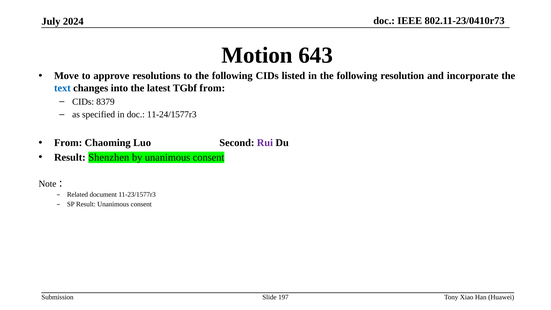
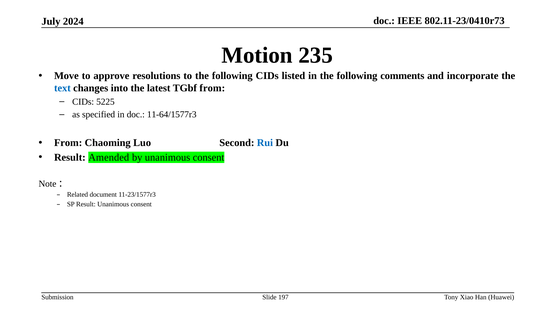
643: 643 -> 235
resolution: resolution -> comments
8379: 8379 -> 5225
11-24/1577r3: 11-24/1577r3 -> 11-64/1577r3
Rui colour: purple -> blue
Shenzhen: Shenzhen -> Amended
